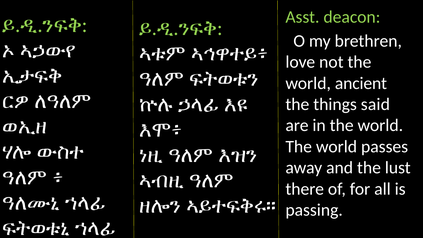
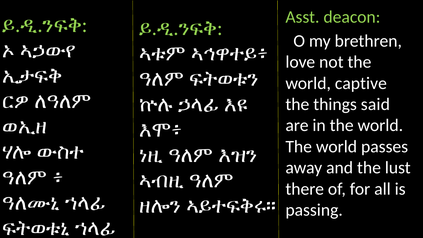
ancient: ancient -> captive
